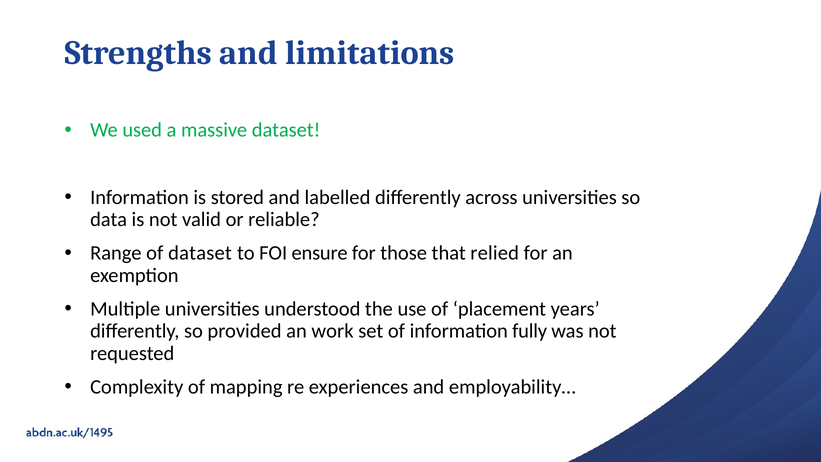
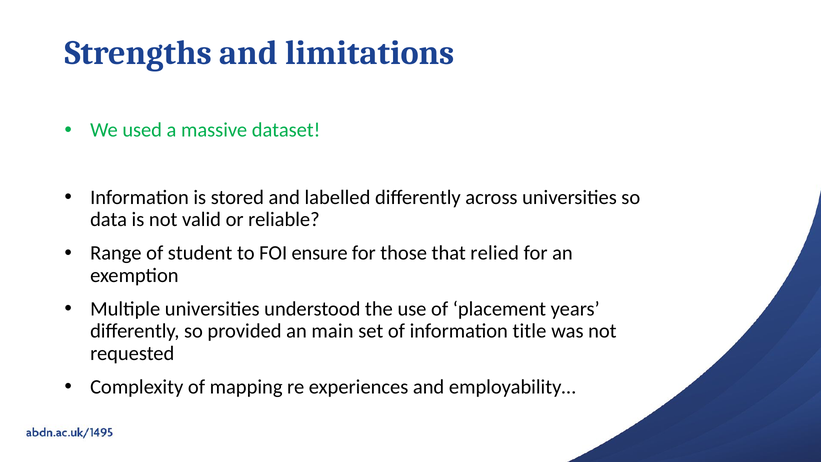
of dataset: dataset -> student
work: work -> main
fully: fully -> title
